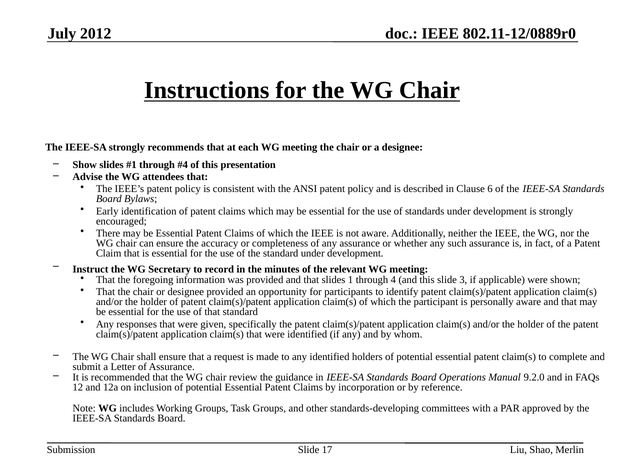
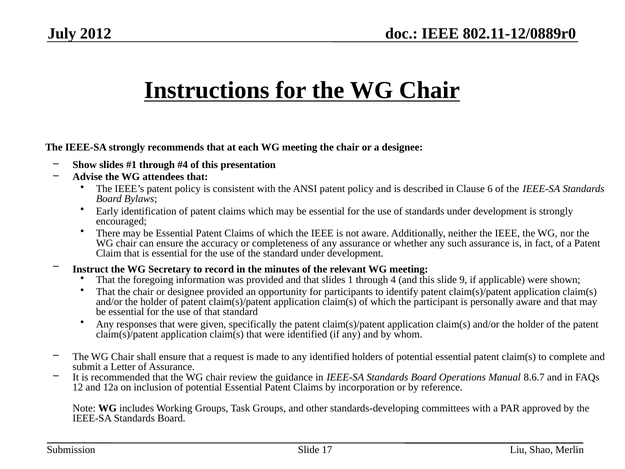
3: 3 -> 9
9.2.0: 9.2.0 -> 8.6.7
